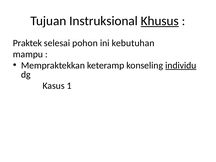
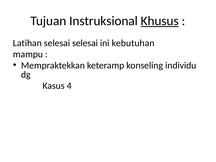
Praktek: Praktek -> Latihan
selesai pohon: pohon -> selesai
individu underline: present -> none
1: 1 -> 4
